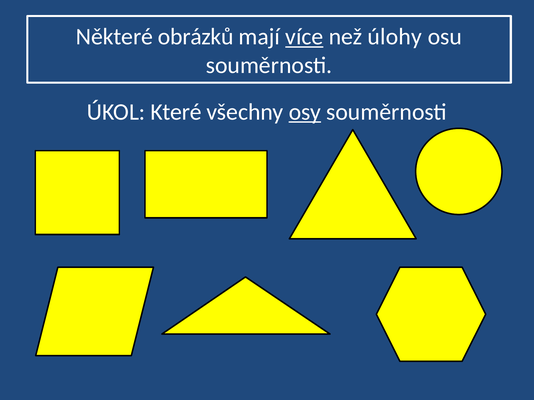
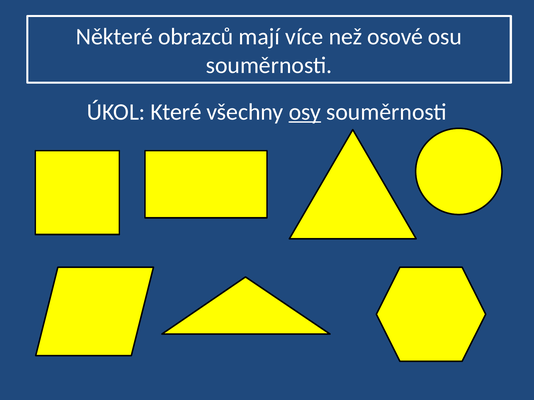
obrázků: obrázků -> obrazců
více underline: present -> none
úlohy: úlohy -> osové
